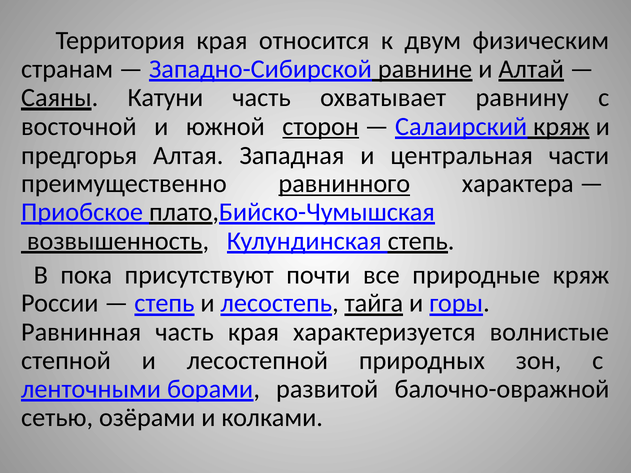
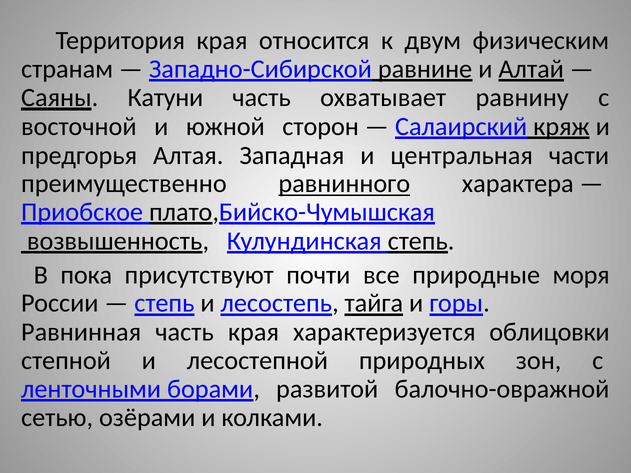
сторон underline: present -> none
природные кряж: кряж -> моря
волнистые: волнистые -> облицовки
